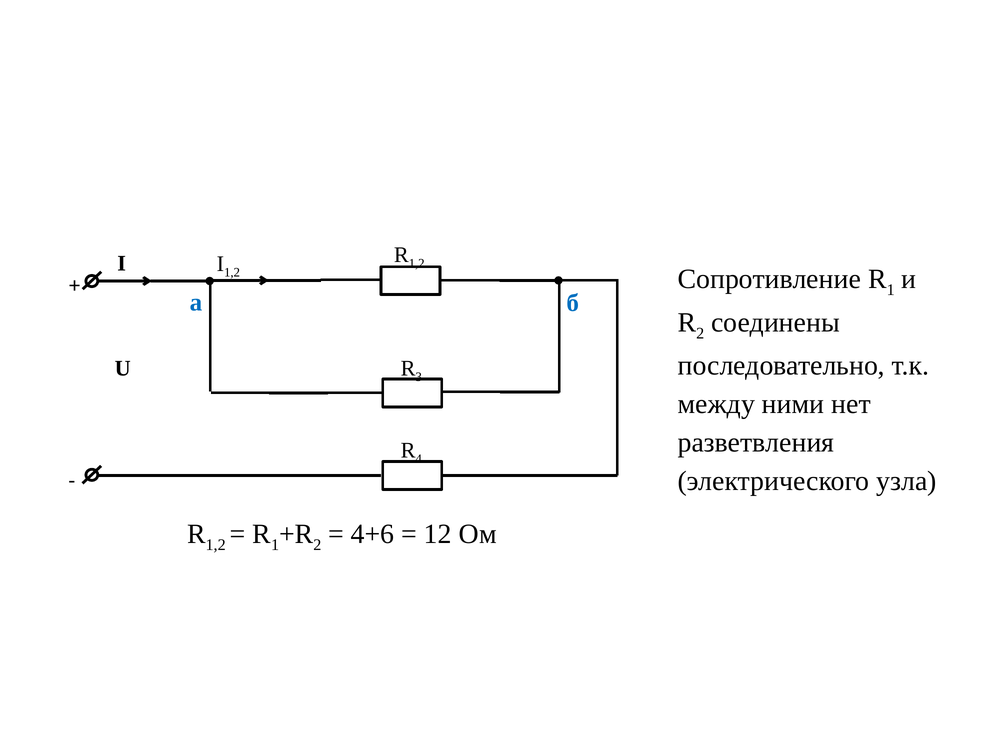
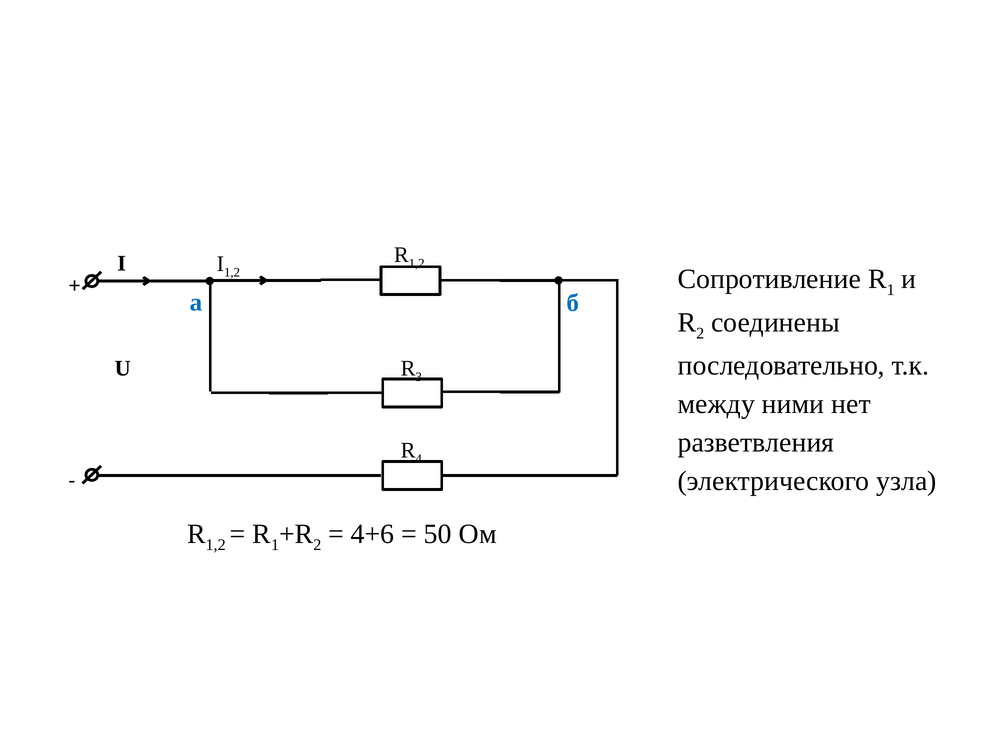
12: 12 -> 50
